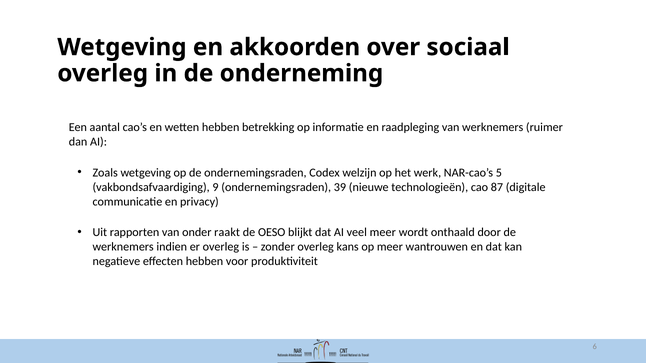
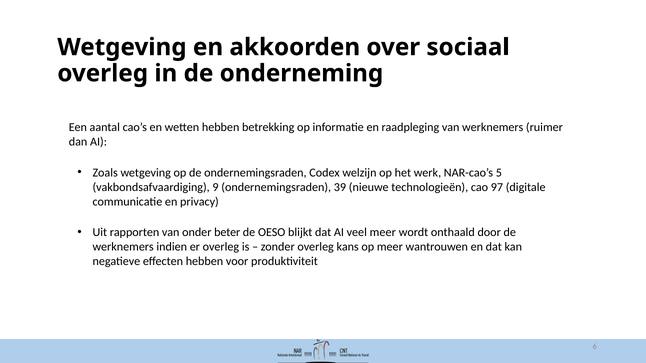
87: 87 -> 97
raakt: raakt -> beter
